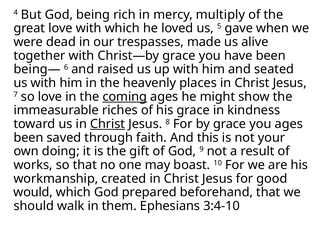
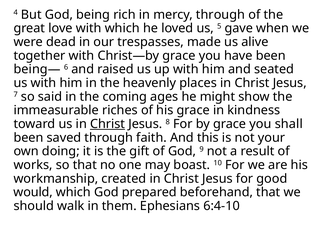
mercy multiply: multiply -> through
so love: love -> said
coming underline: present -> none
you ages: ages -> shall
3:4-10: 3:4-10 -> 6:4-10
